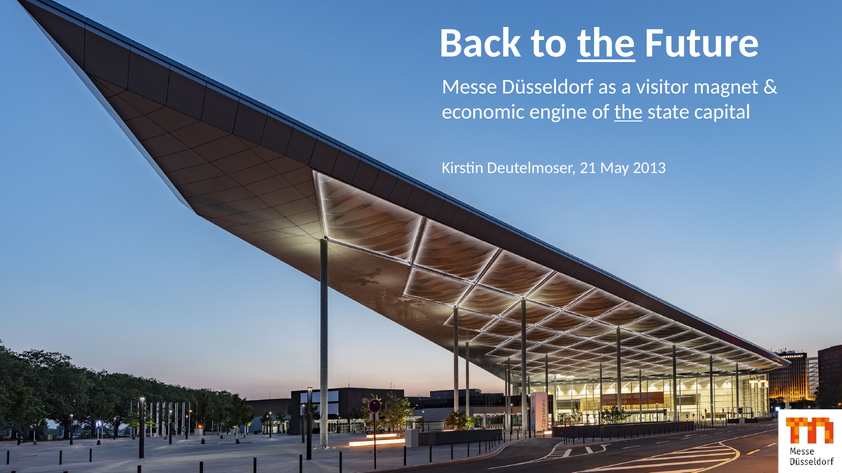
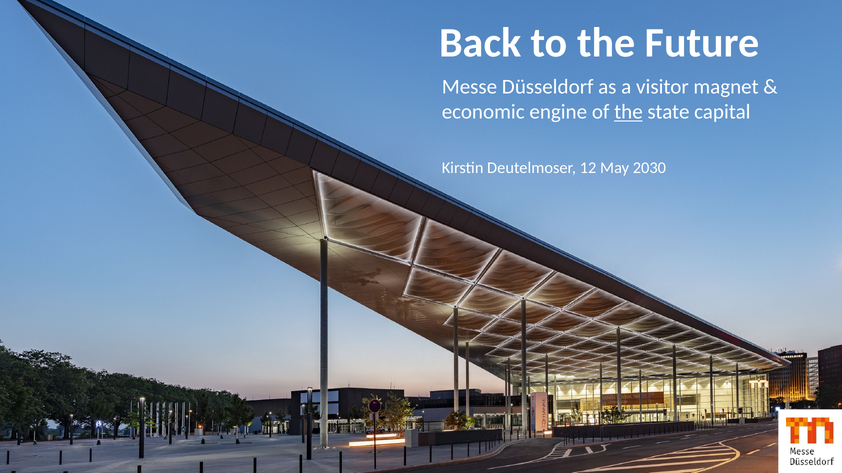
the at (606, 43) underline: present -> none
21: 21 -> 12
2013: 2013 -> 2030
